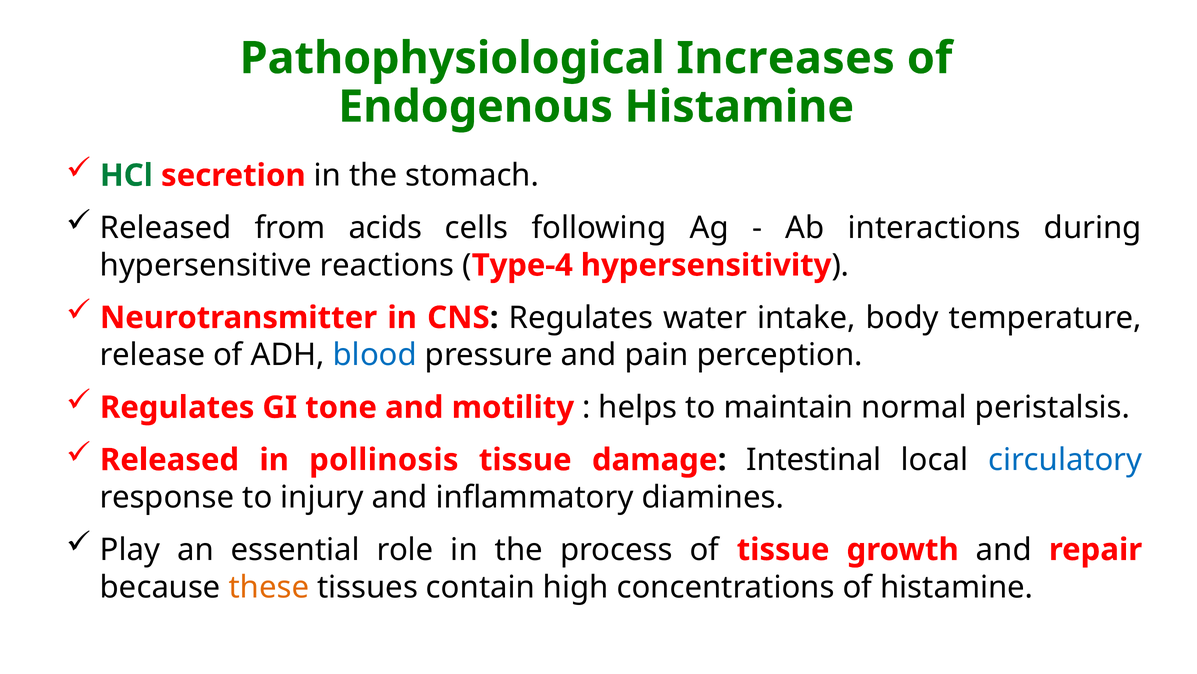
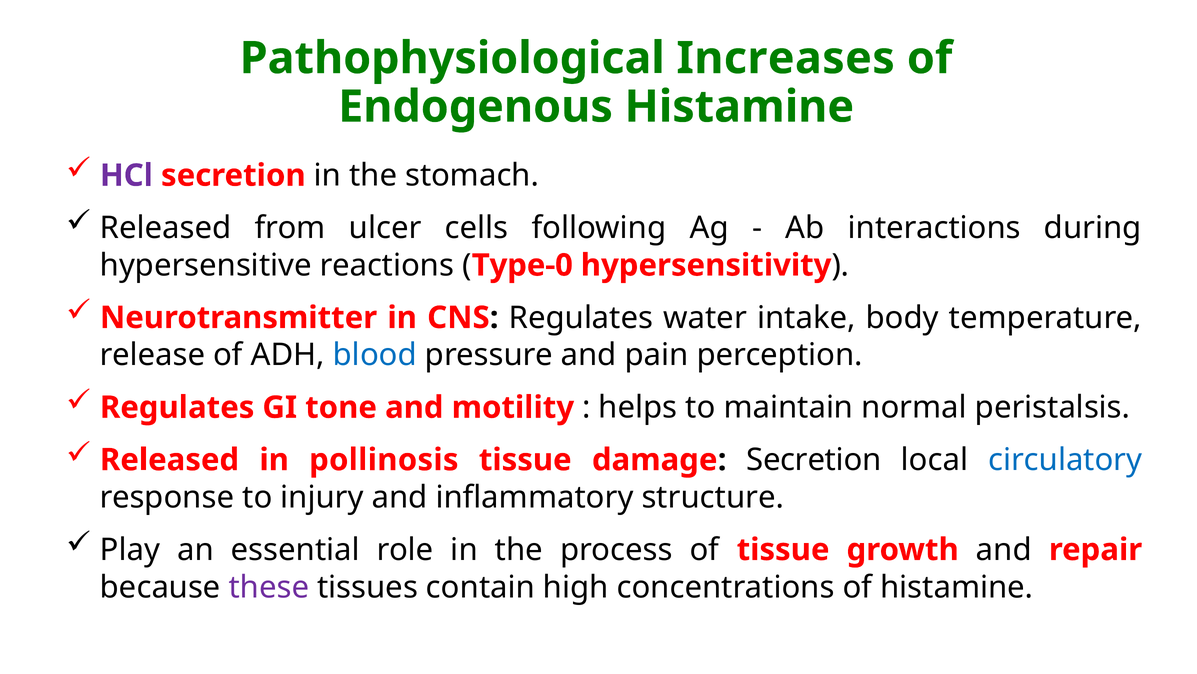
HCl colour: green -> purple
acids: acids -> ulcer
Type-4: Type-4 -> Type-0
damage Intestinal: Intestinal -> Secretion
diamines: diamines -> structure
these colour: orange -> purple
